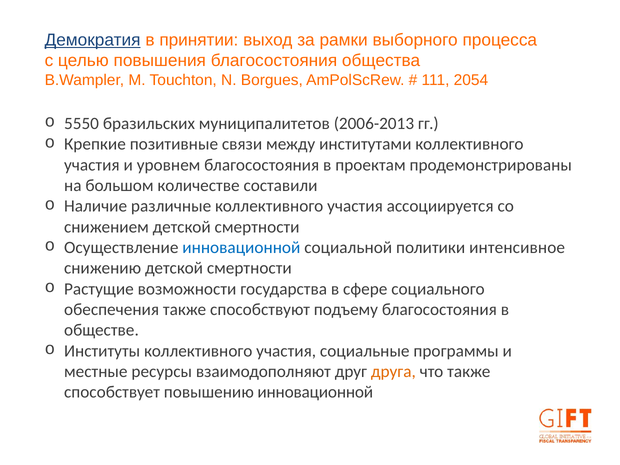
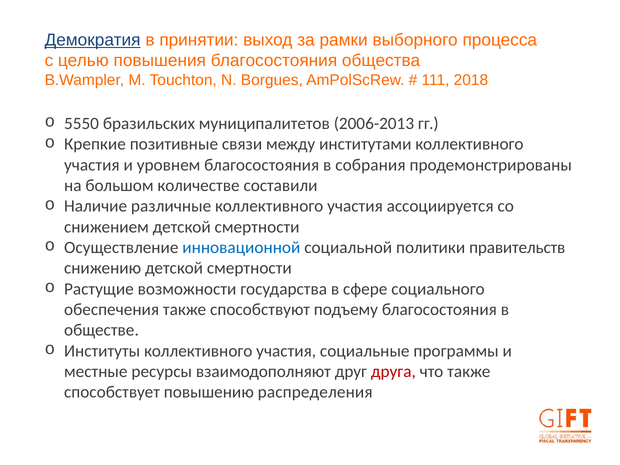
2054: 2054 -> 2018
проектам: проектам -> собрания
интенсивное: интенсивное -> правительств
друга colour: orange -> red
повышению инновационной: инновационной -> распределения
